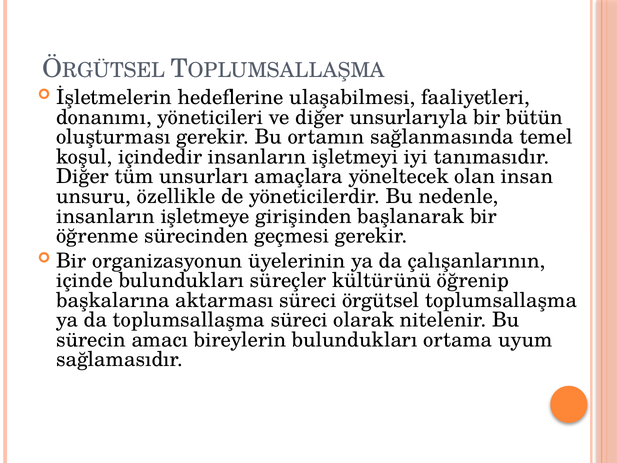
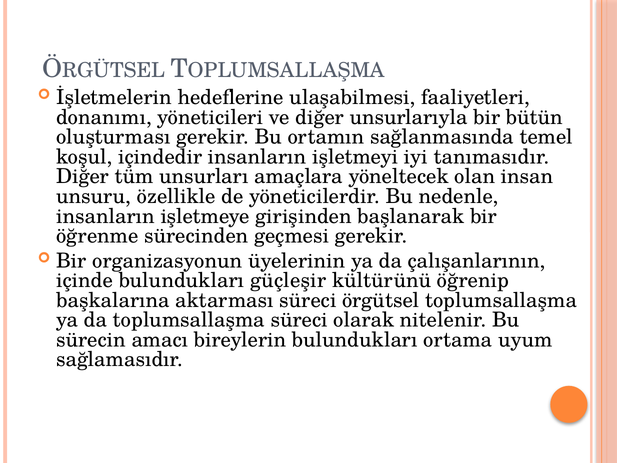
süreçler: süreçler -> güçleşir
